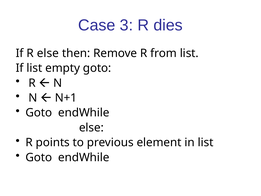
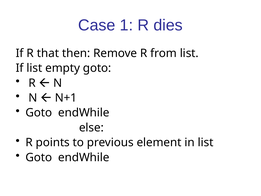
3: 3 -> 1
R else: else -> that
